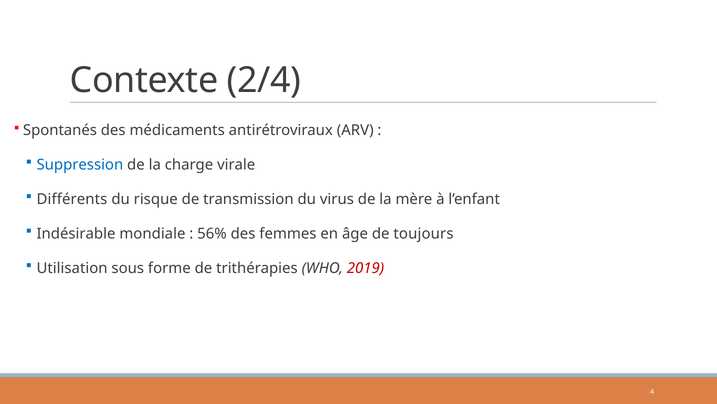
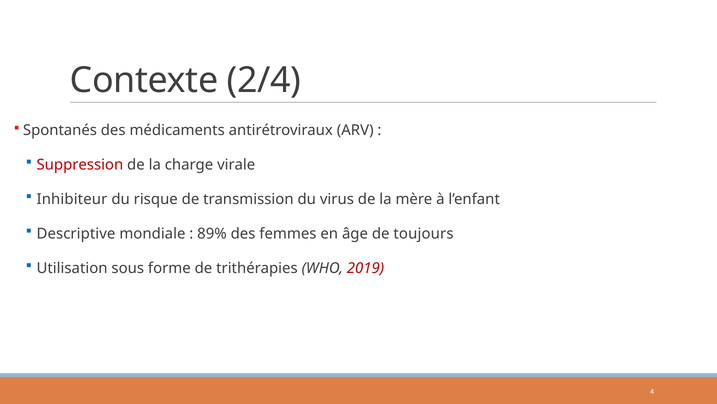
Suppression colour: blue -> red
Différents: Différents -> Inhibiteur
Indésirable: Indésirable -> Descriptive
56%: 56% -> 89%
